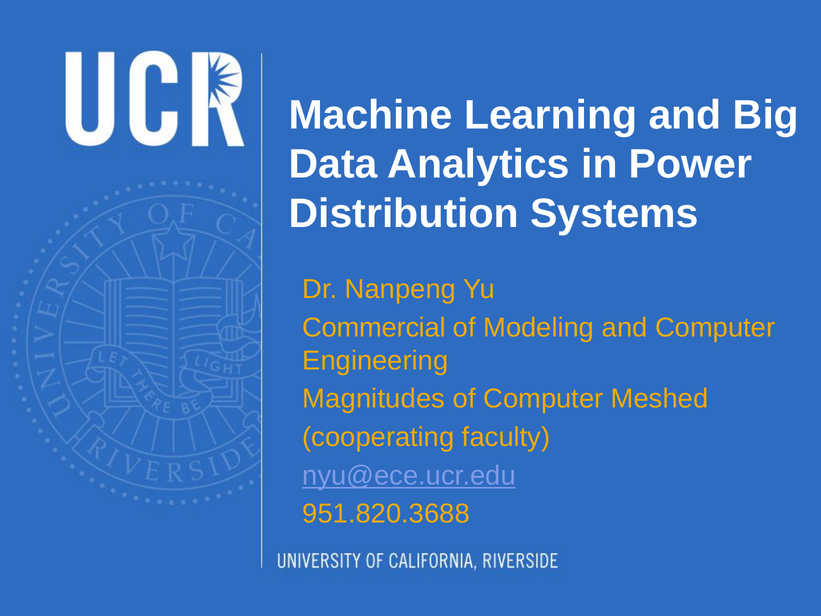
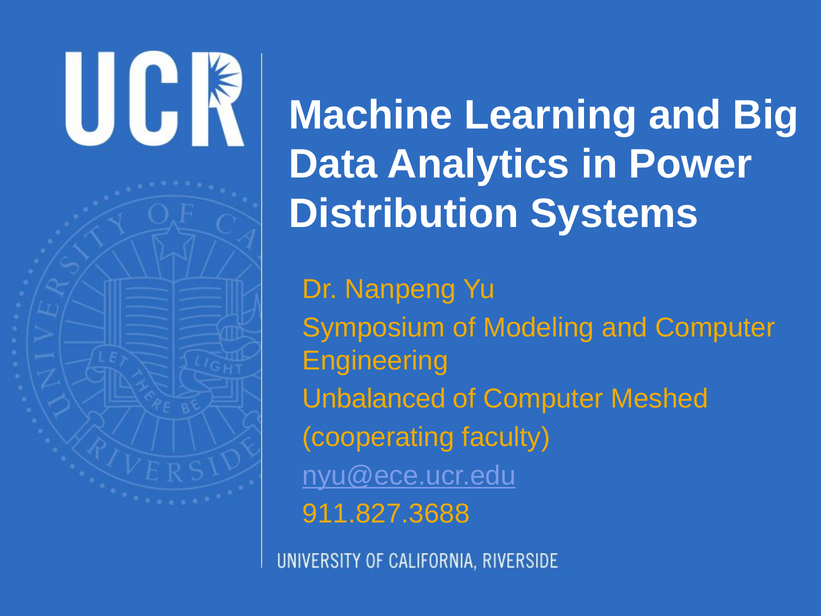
Commercial: Commercial -> Symposium
Magnitudes: Magnitudes -> Unbalanced
951.820.3688: 951.820.3688 -> 911.827.3688
